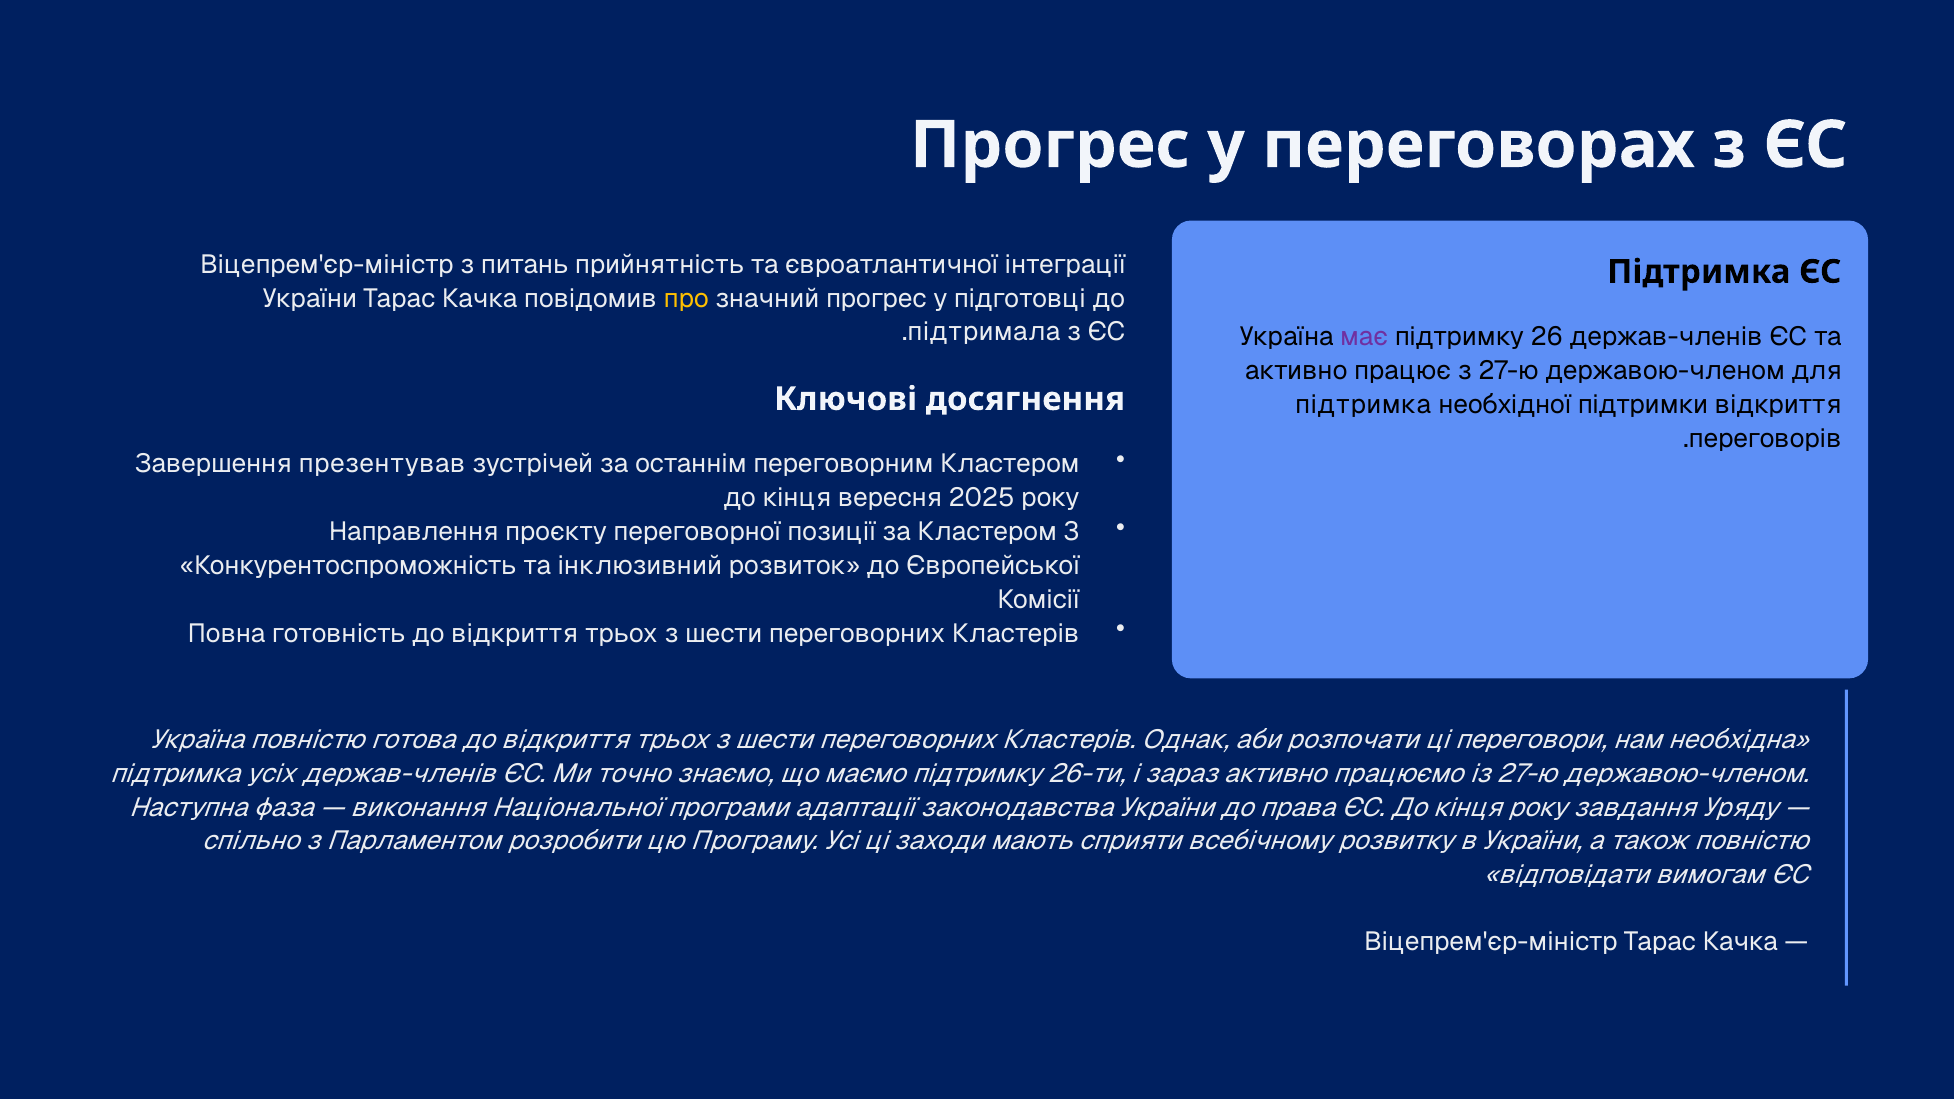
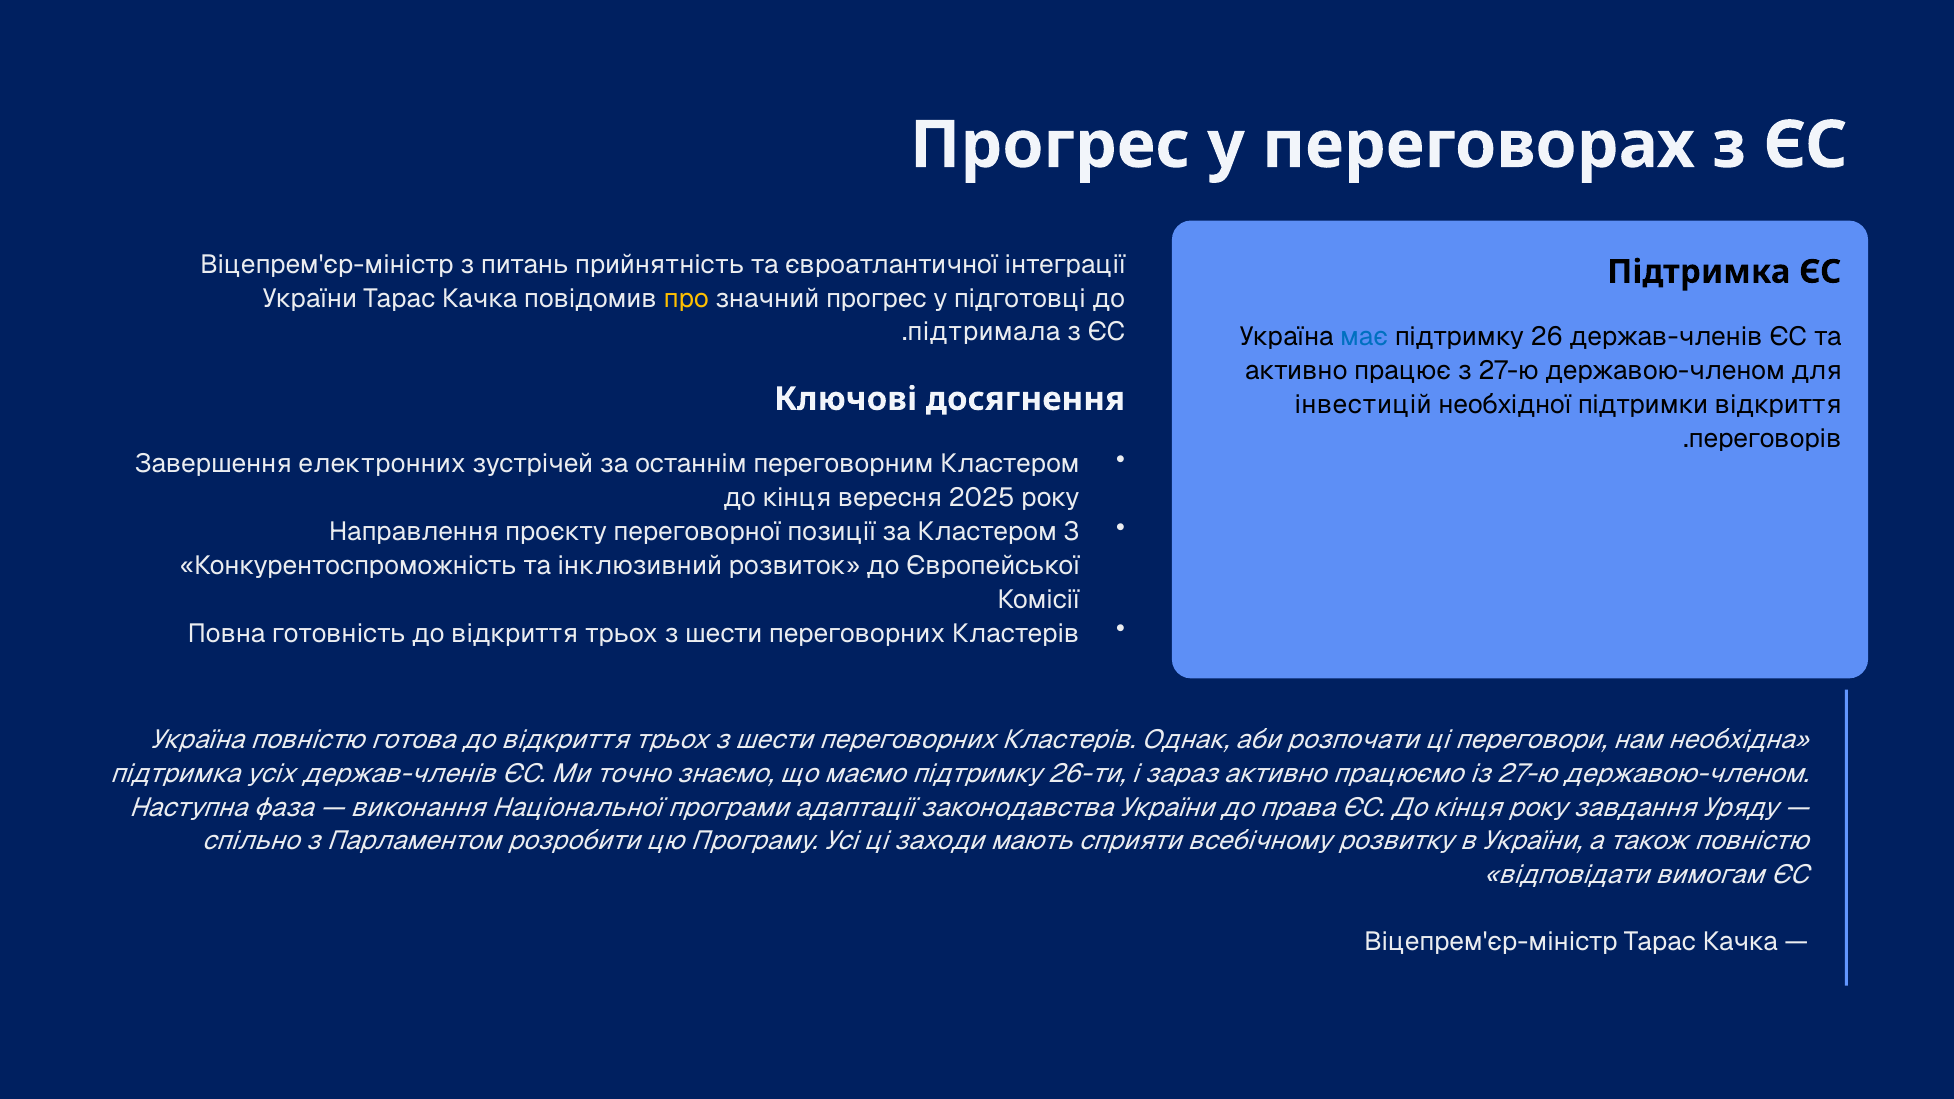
має colour: purple -> blue
підтримка at (1363, 405): підтримка -> інвестицій
презентував: презентував -> електронних
